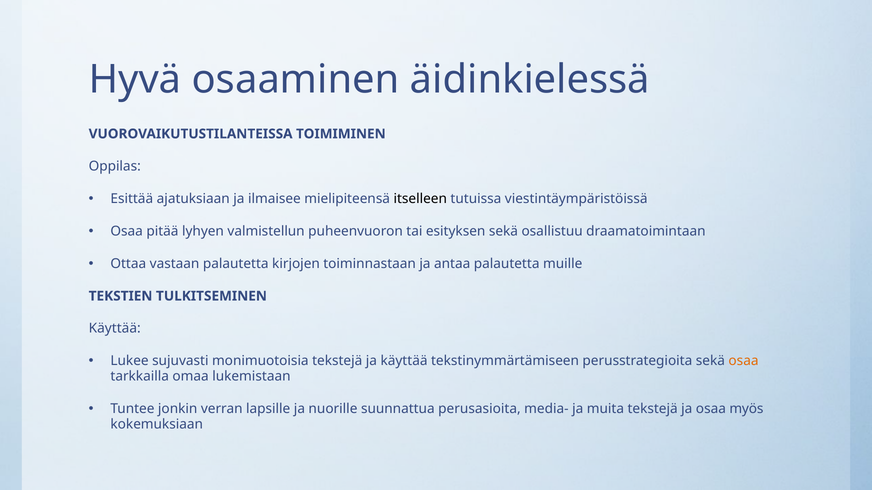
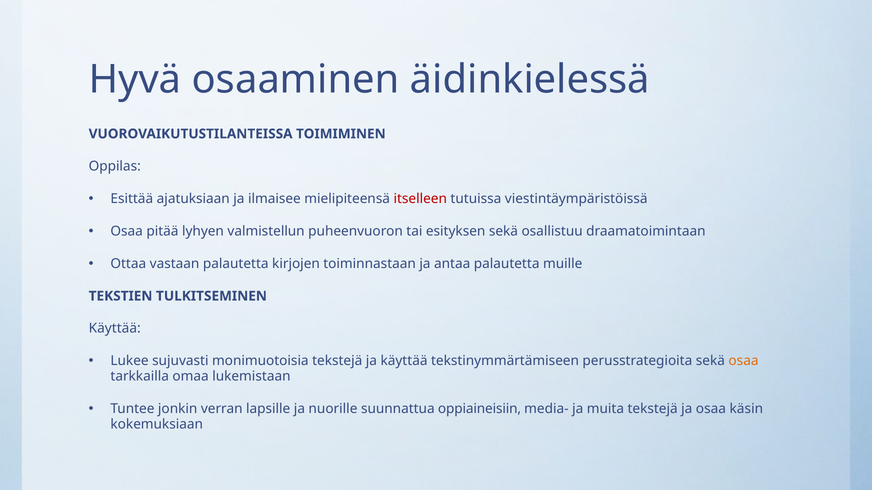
itselleen colour: black -> red
perusasioita: perusasioita -> oppiaineisiin
myös: myös -> käsin
